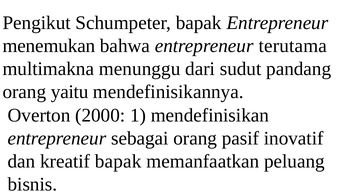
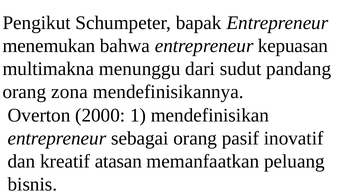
terutama: terutama -> kepuasan
yaitu: yaitu -> zona
kreatif bapak: bapak -> atasan
